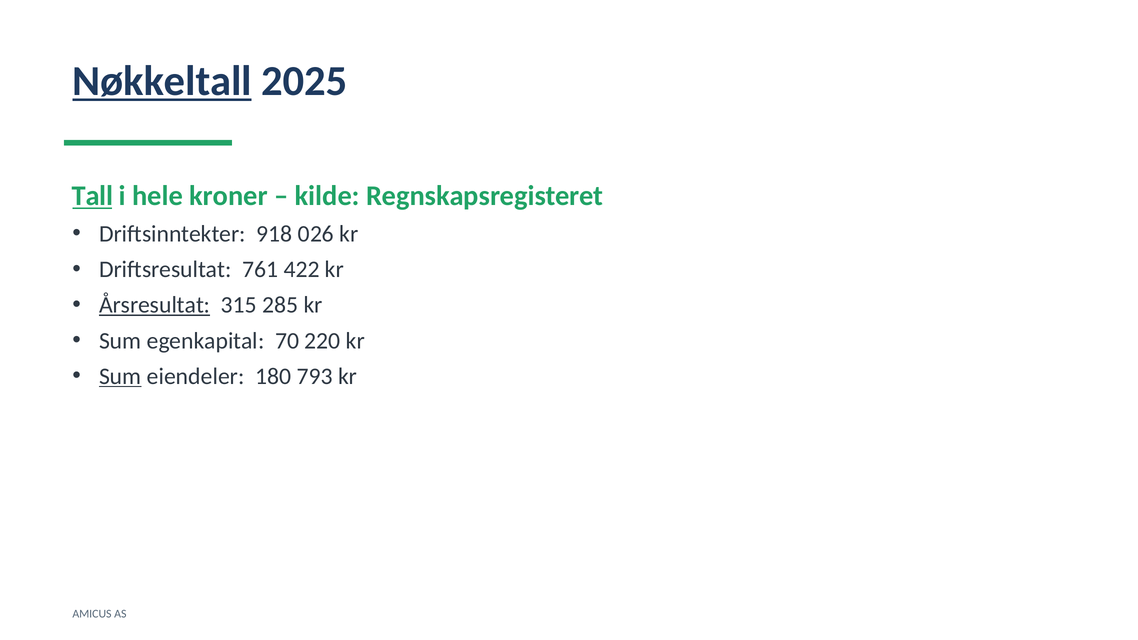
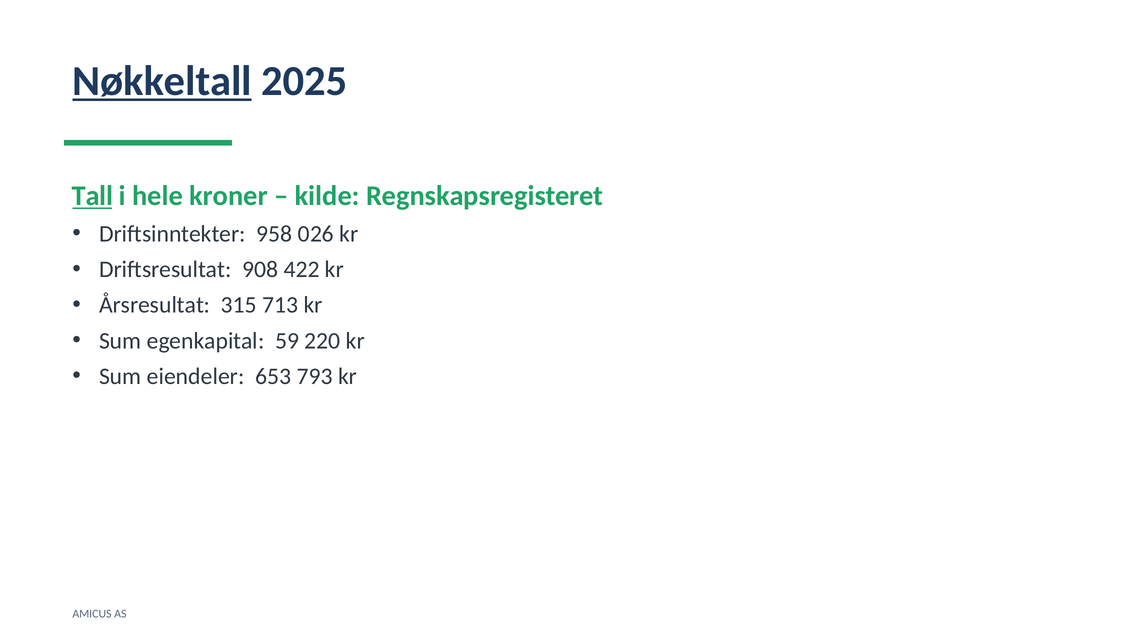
918: 918 -> 958
761: 761 -> 908
Årsresultat underline: present -> none
285: 285 -> 713
70: 70 -> 59
Sum at (120, 376) underline: present -> none
180: 180 -> 653
